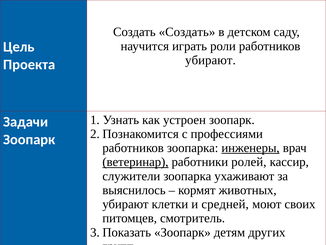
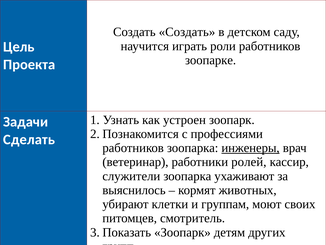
убирают at (210, 60): убирают -> зоопарке
Зоопарк at (29, 139): Зоопарк -> Сделать
ветеринар underline: present -> none
средней: средней -> группам
